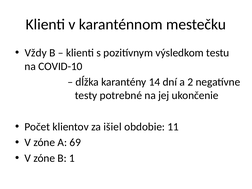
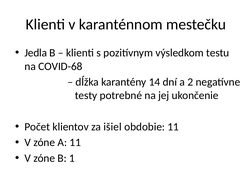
Vždy: Vždy -> Jedla
COVID-10: COVID-10 -> COVID-68
A 69: 69 -> 11
